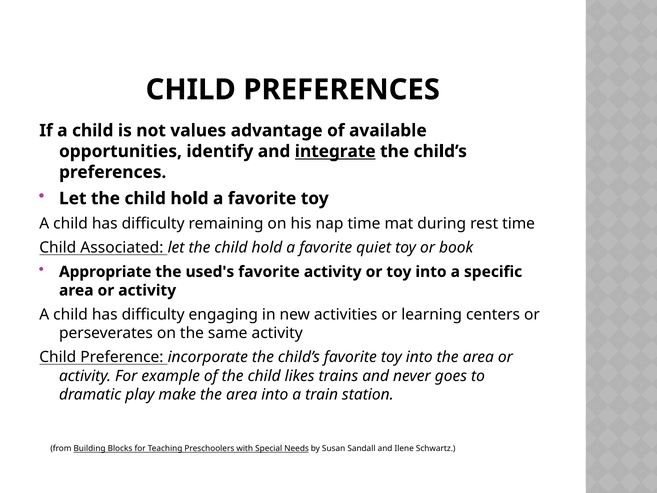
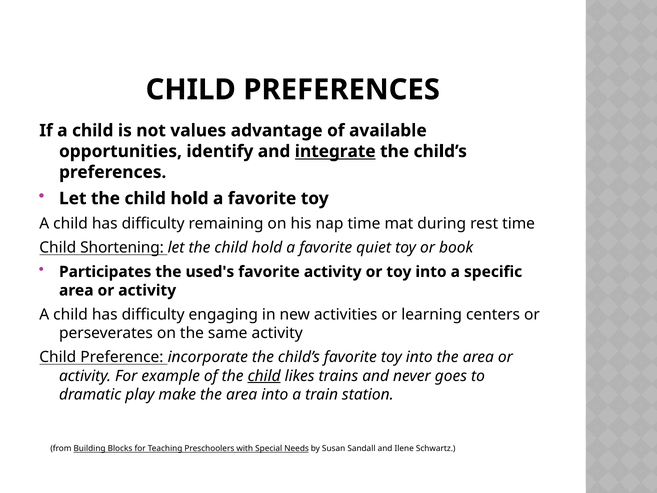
Associated: Associated -> Shortening
Appropriate: Appropriate -> Participates
child at (264, 376) underline: none -> present
